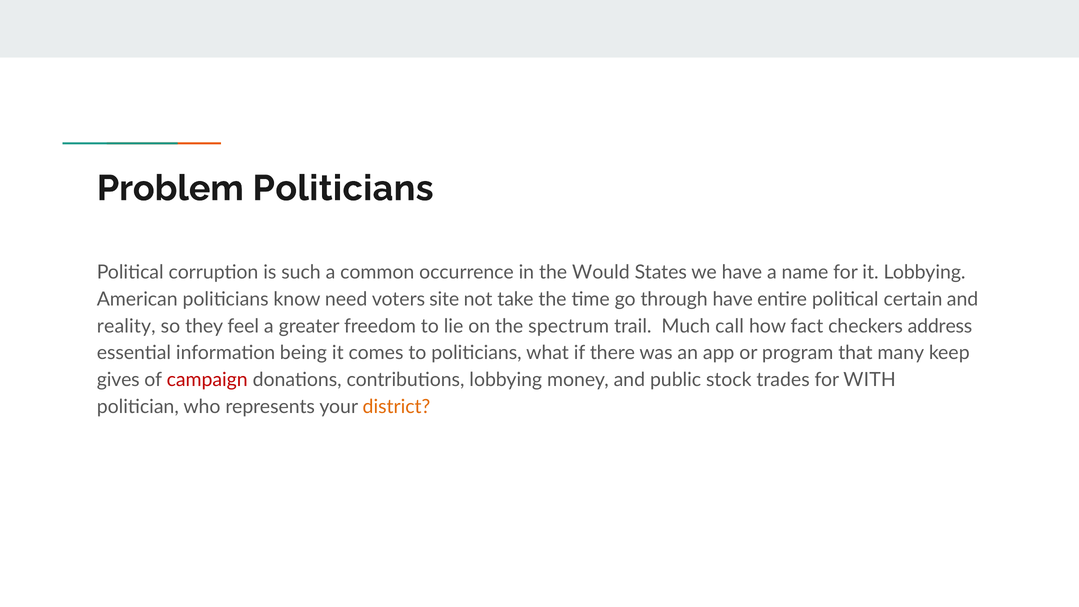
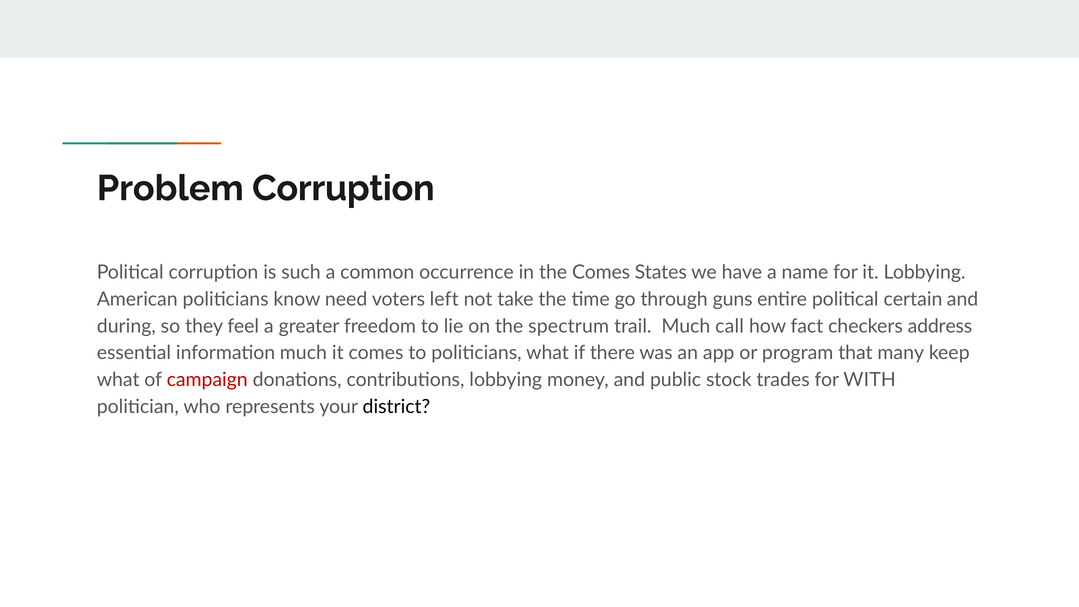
Problem Politicians: Politicians -> Corruption
the Would: Would -> Comes
site: site -> left
through have: have -> guns
reality: reality -> during
information being: being -> much
gives at (118, 380): gives -> what
district colour: orange -> black
